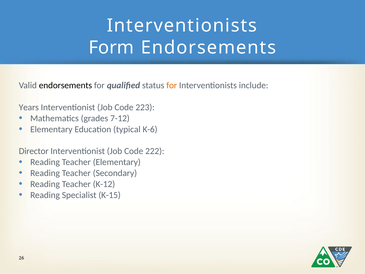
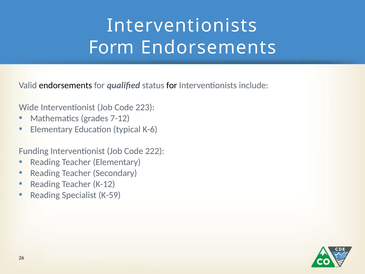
for at (172, 85) colour: orange -> black
Years: Years -> Wide
Director: Director -> Funding
K-15: K-15 -> K-59
